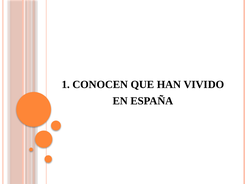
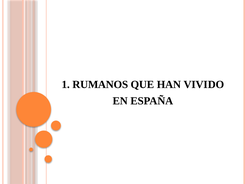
CONOCEN: CONOCEN -> RUMANOS
